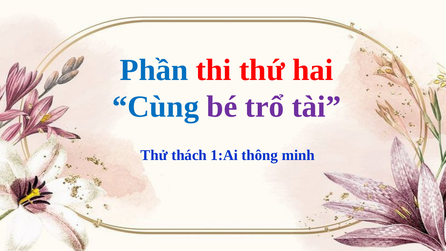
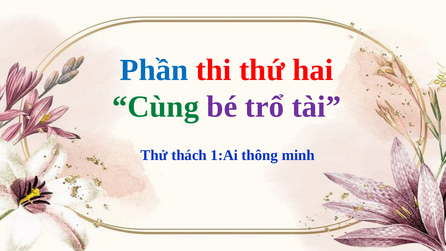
Cùng colour: blue -> green
